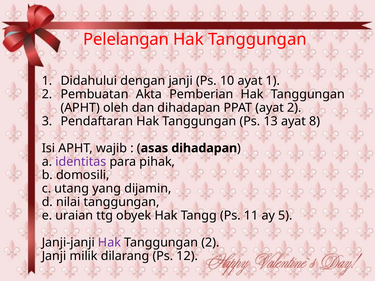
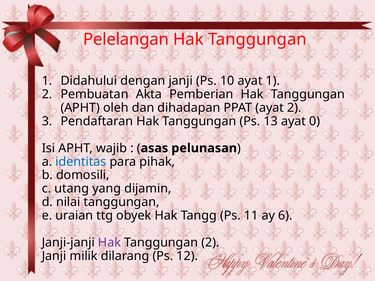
8: 8 -> 0
asas dihadapan: dihadapan -> pelunasan
identitas colour: purple -> blue
5: 5 -> 6
